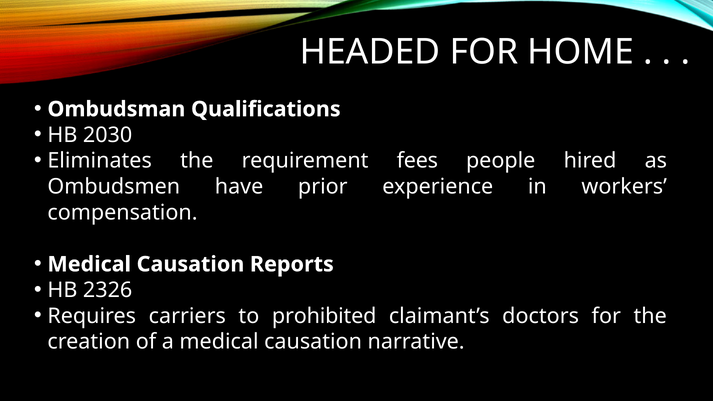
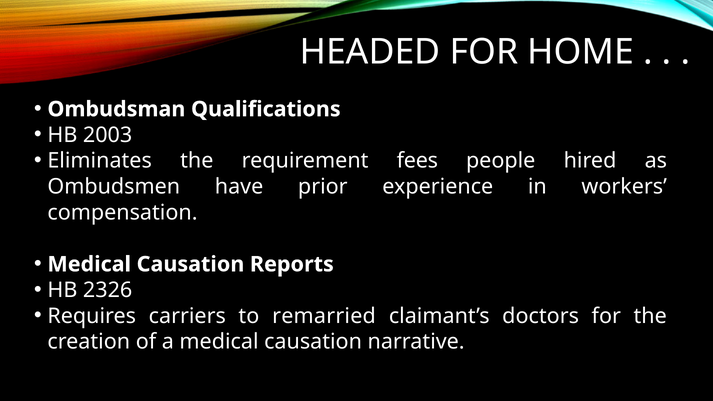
2030: 2030 -> 2003
prohibited: prohibited -> remarried
